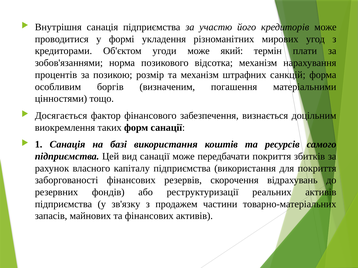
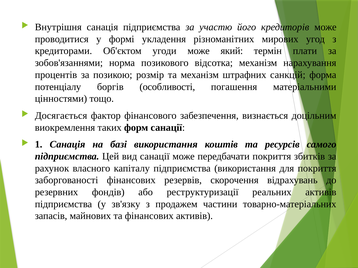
особливим: особливим -> потенціалу
визначеним: визначеним -> особливості
